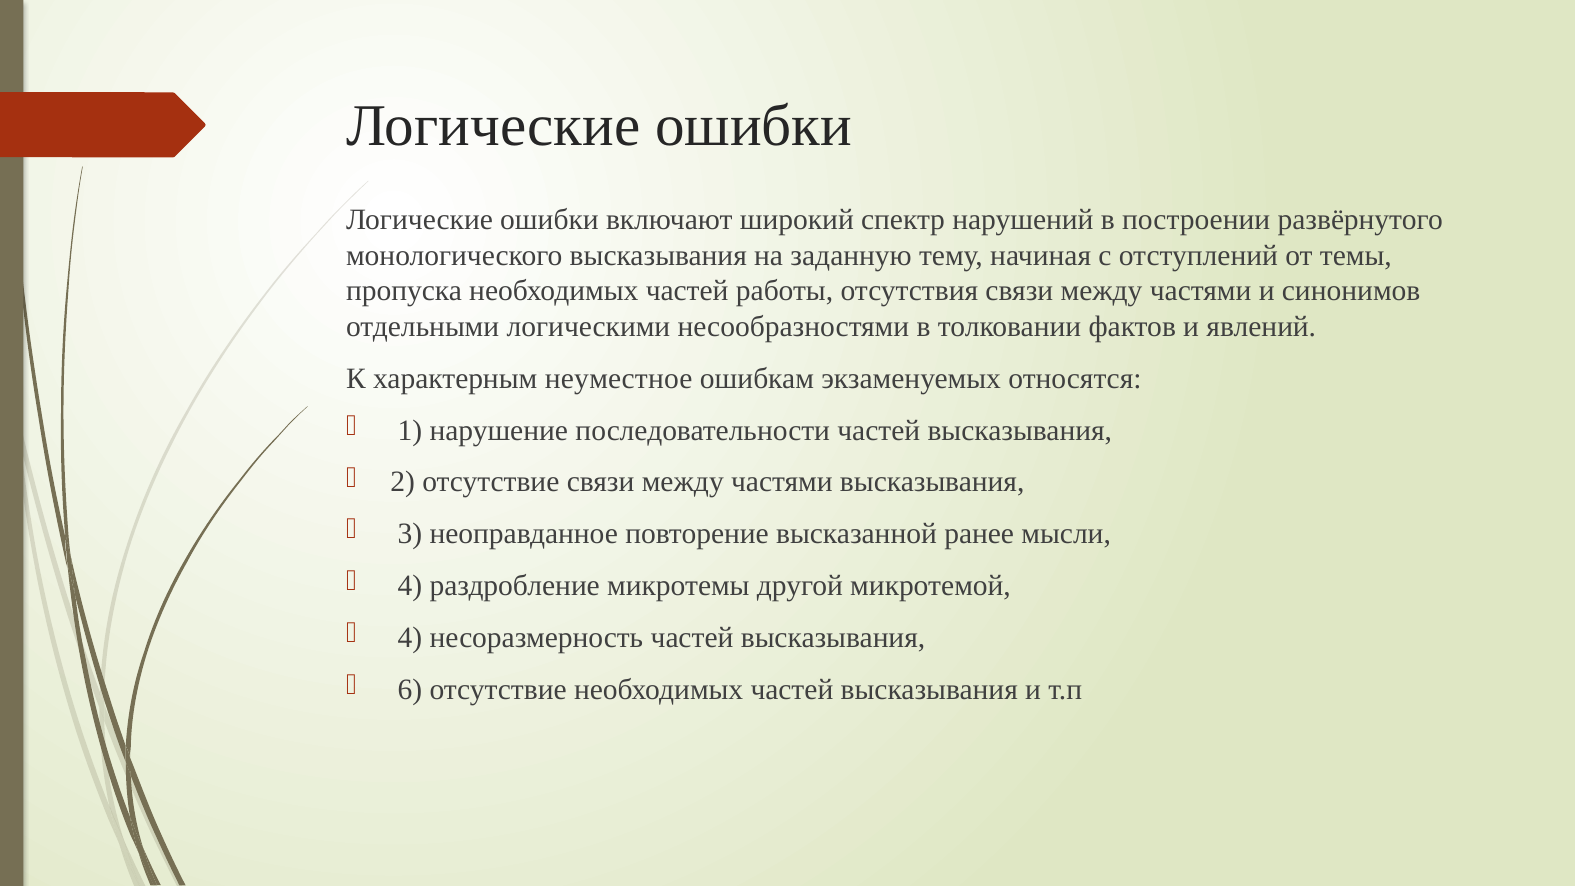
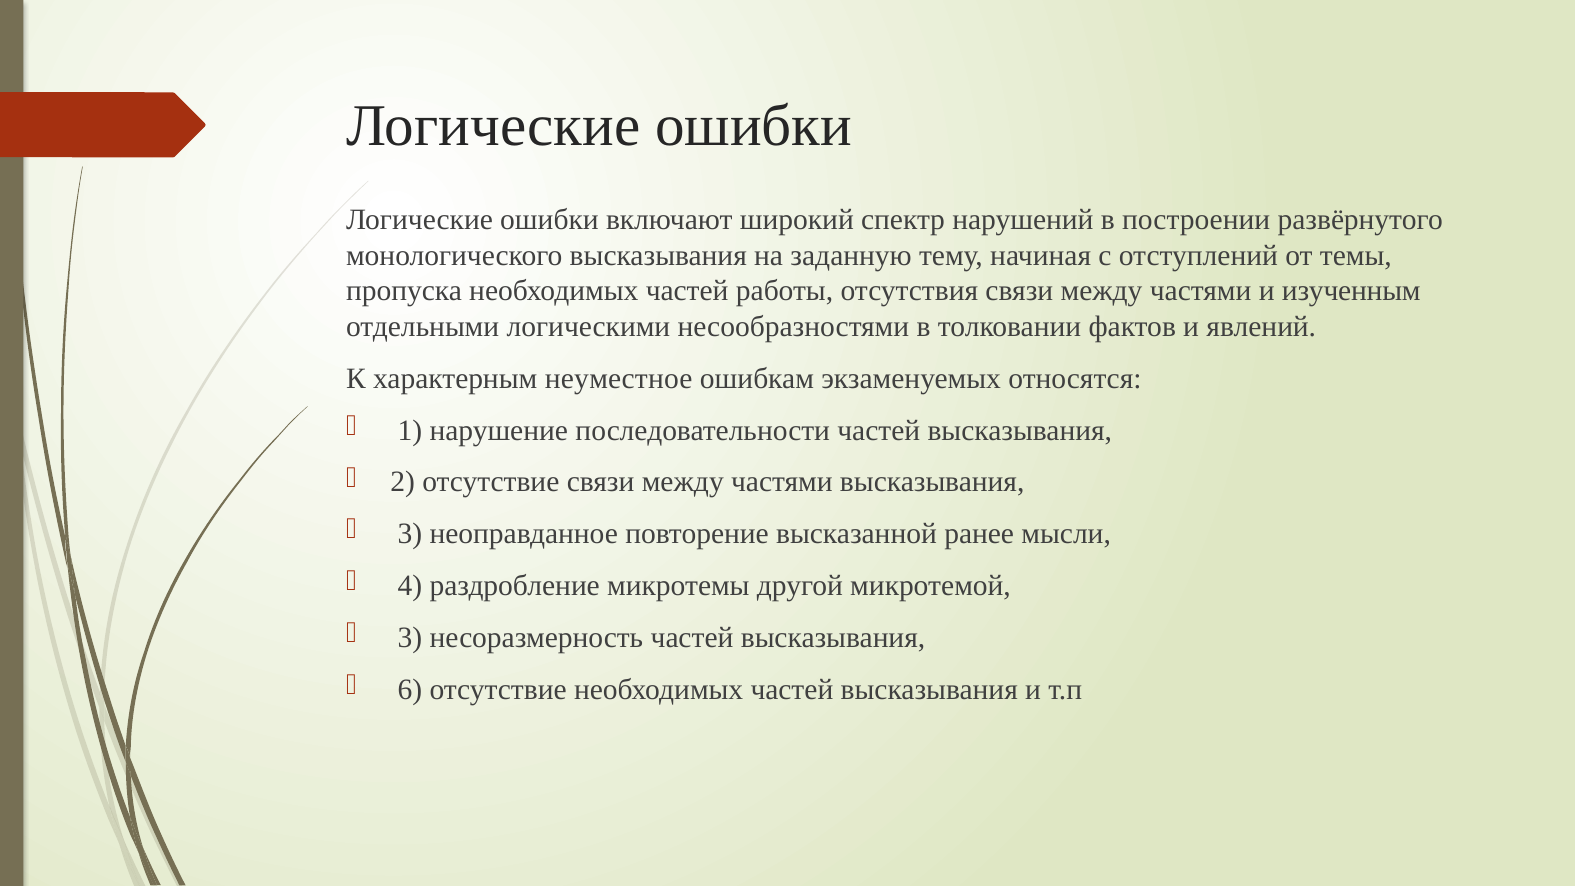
синонимов: синонимов -> изученным
4 at (410, 638): 4 -> 3
